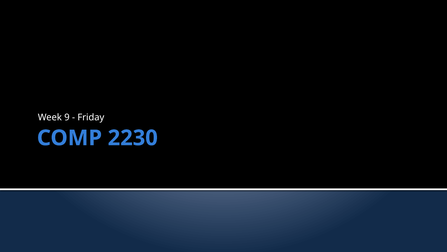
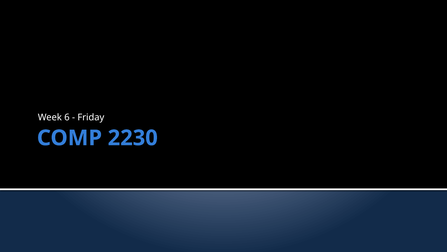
9: 9 -> 6
